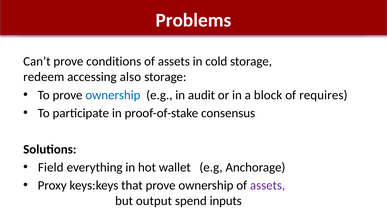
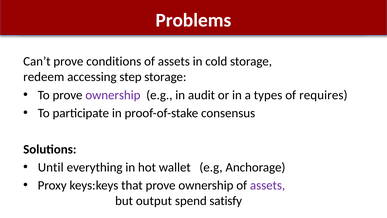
also: also -> step
ownership at (113, 95) colour: blue -> purple
block: block -> types
Field: Field -> Until
inputs: inputs -> satisfy
